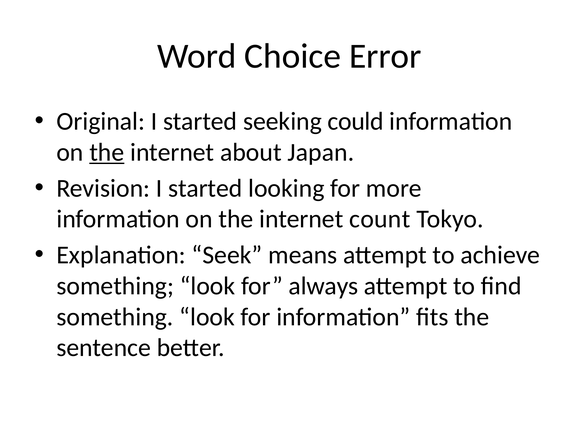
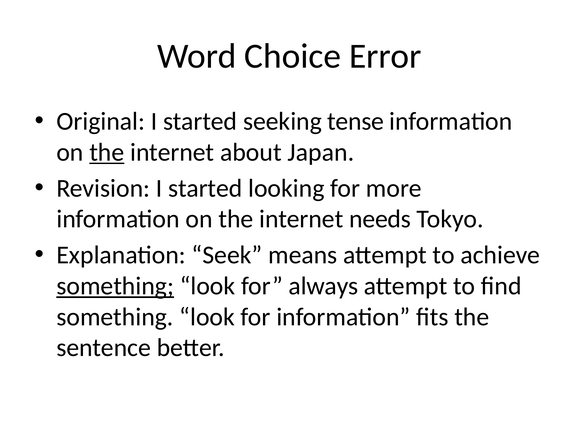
could: could -> tense
count: count -> needs
something at (115, 286) underline: none -> present
